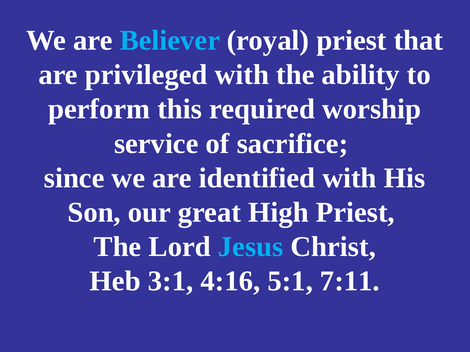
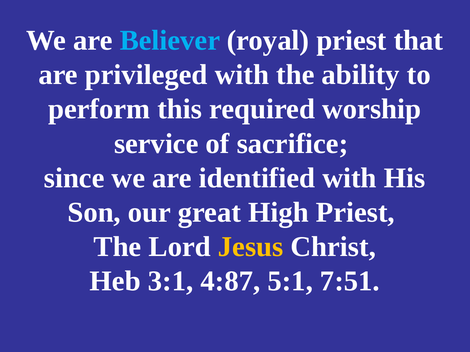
Jesus colour: light blue -> yellow
4:16: 4:16 -> 4:87
7:11: 7:11 -> 7:51
